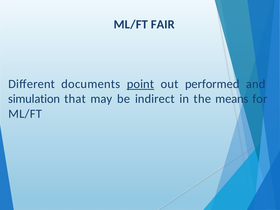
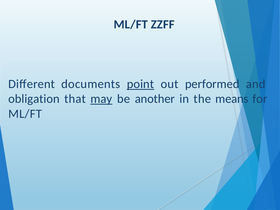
FAIR: FAIR -> ZZFF
simulation: simulation -> obligation
may underline: none -> present
indirect: indirect -> another
